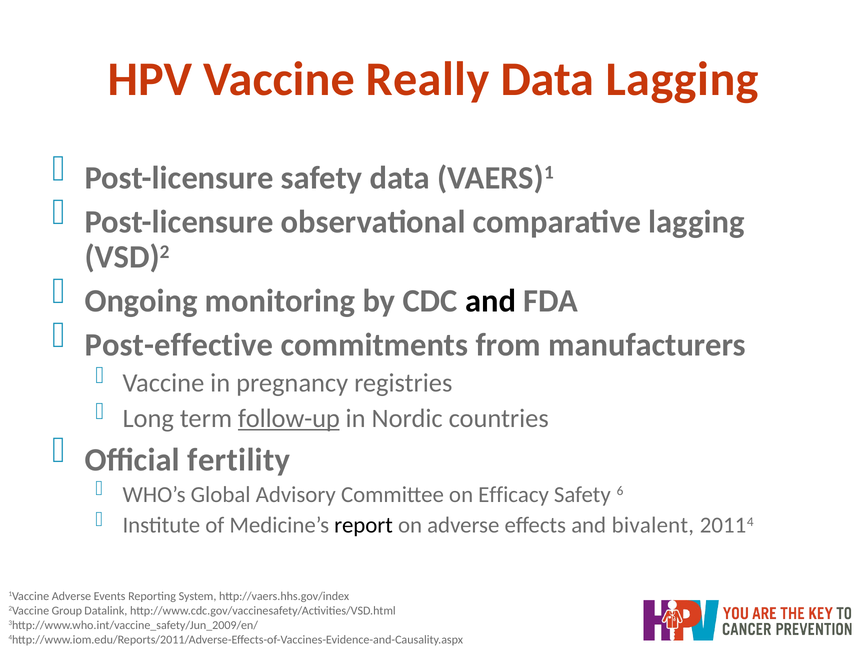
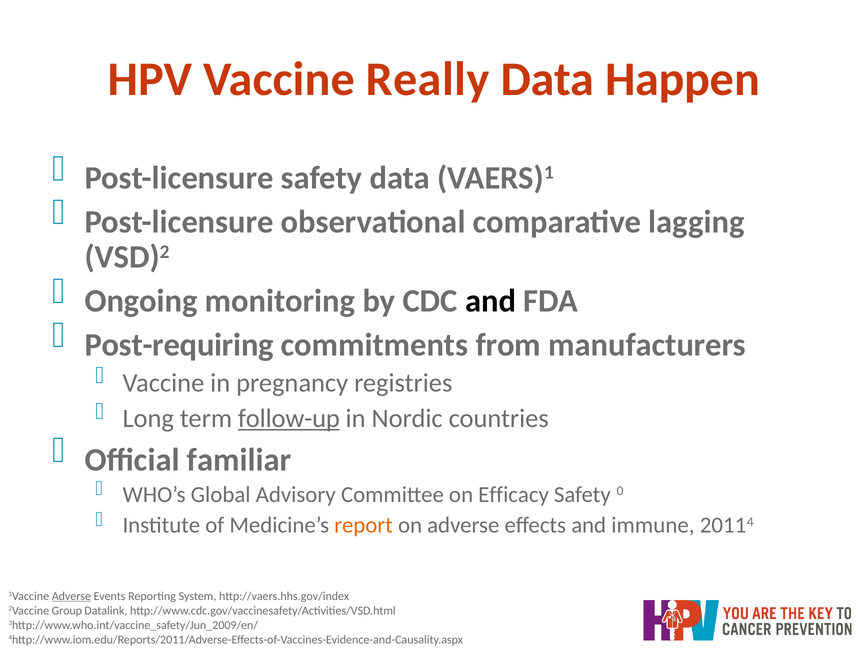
Data Lagging: Lagging -> Happen
Post-effective: Post-effective -> Post-requiring
fertility: fertility -> familiar
6: 6 -> 0
report colour: black -> orange
bivalent: bivalent -> immune
Adverse at (71, 596) underline: none -> present
